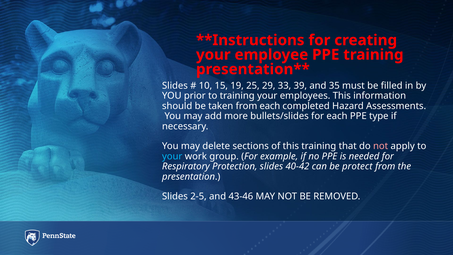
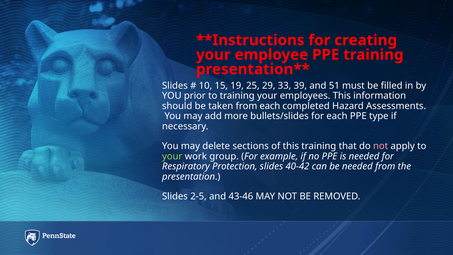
35: 35 -> 51
your at (172, 156) colour: light blue -> light green
be protect: protect -> needed
